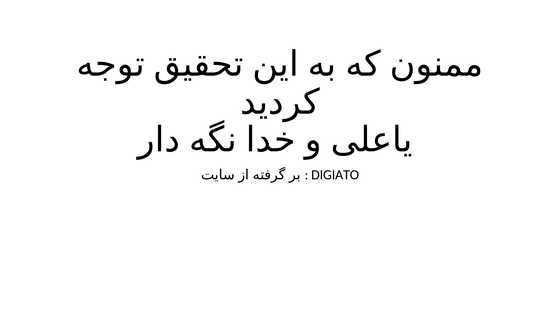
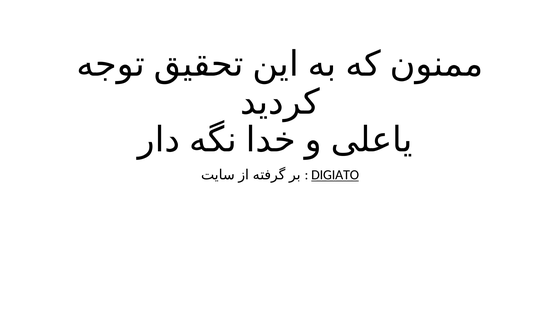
DIGIATO underline: none -> present
